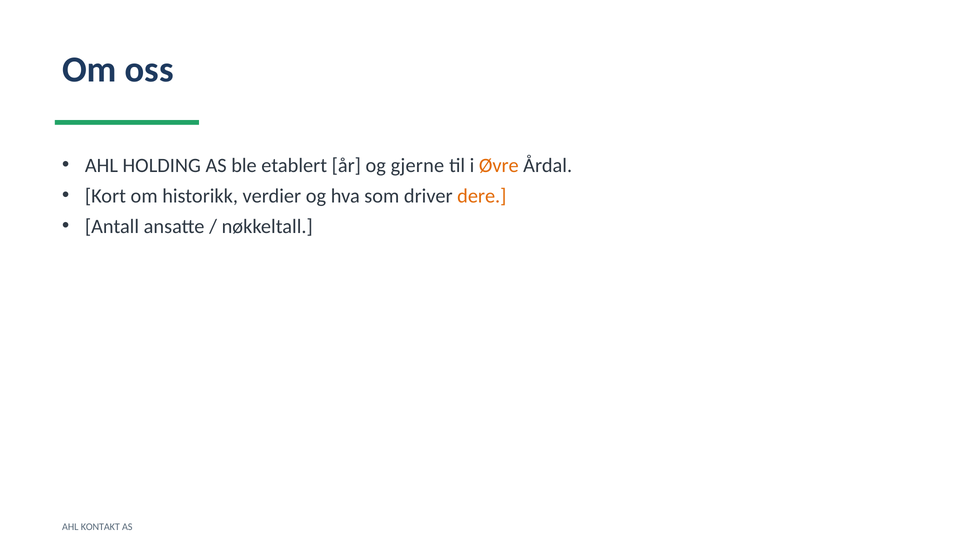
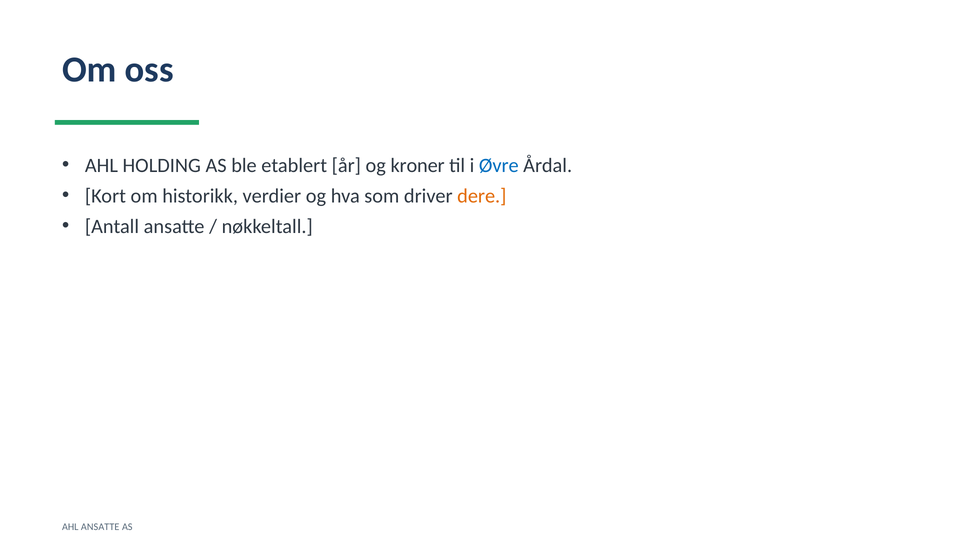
gjerne: gjerne -> kroner
Øvre colour: orange -> blue
AHL KONTAKT: KONTAKT -> ANSATTE
